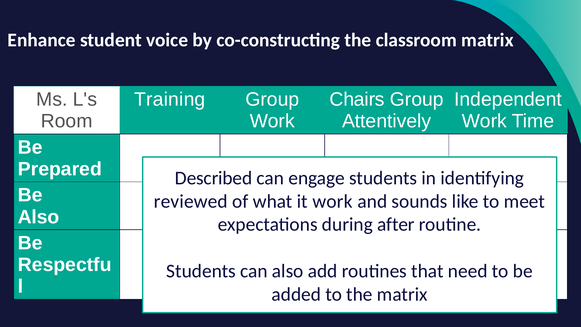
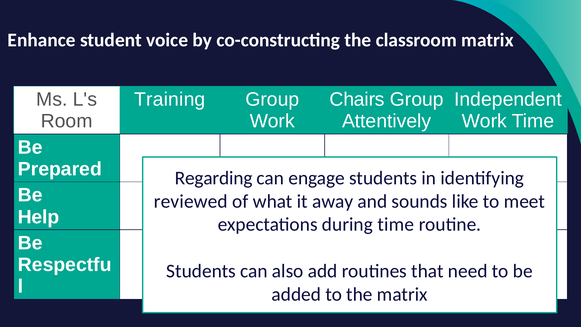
Described: Described -> Regarding
it work: work -> away
Also at (38, 217): Also -> Help
during after: after -> time
